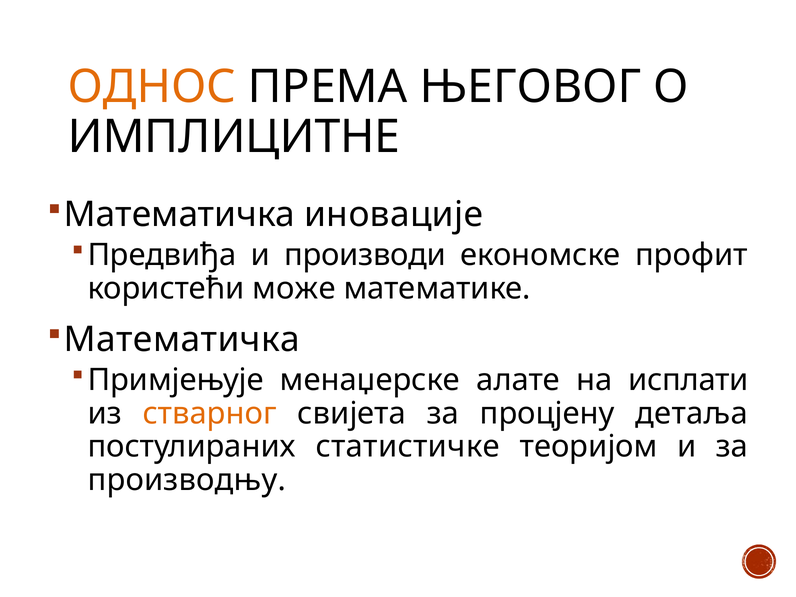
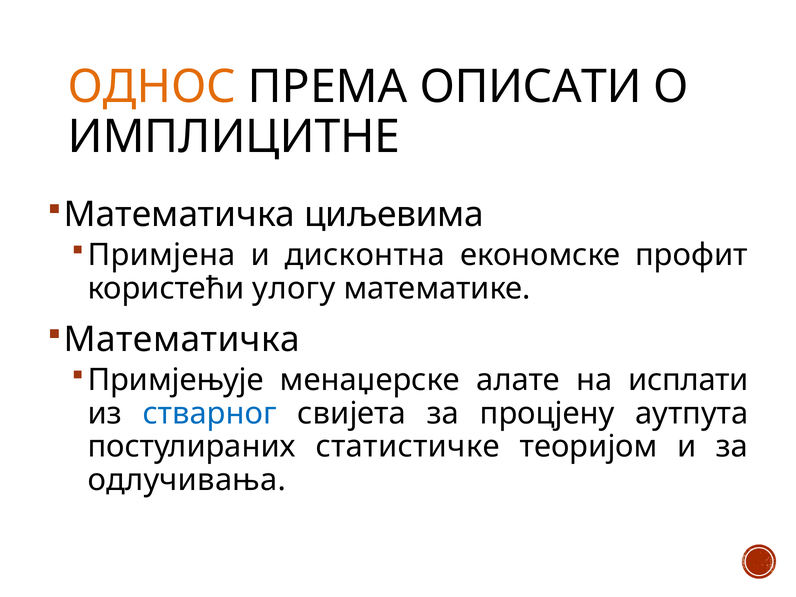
ЊЕГОВОГ: ЊЕГОВОГ -> ОПИСАТИ
иновације: иновације -> циљевима
Предвиђа: Предвиђа -> Примјена
производи: производи -> дисконтна
може: може -> улогу
стварног colour: orange -> blue
детаља: детаља -> аутпута
производњу: производњу -> одлучивања
